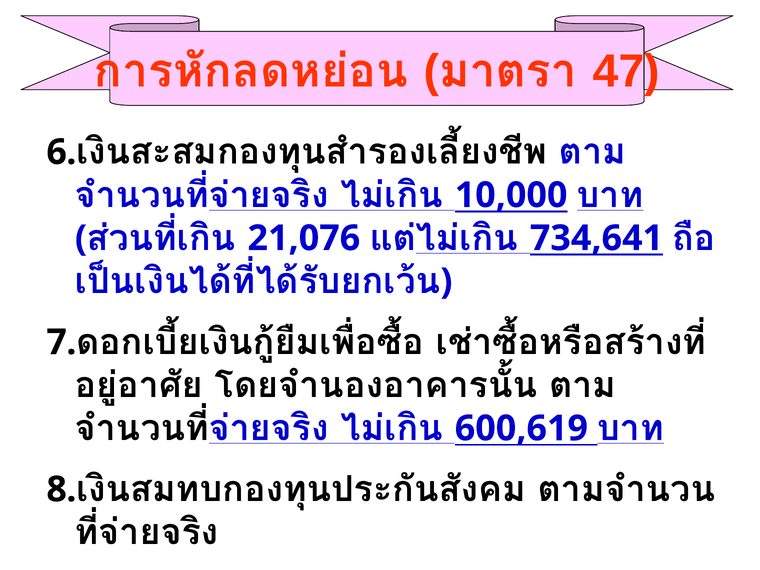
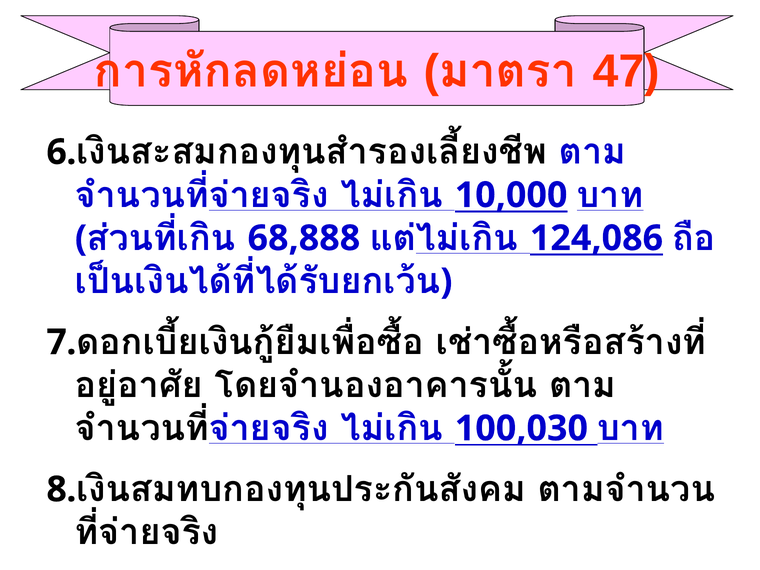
21,076: 21,076 -> 68,888
734,641: 734,641 -> 124,086
600,619: 600,619 -> 100,030
